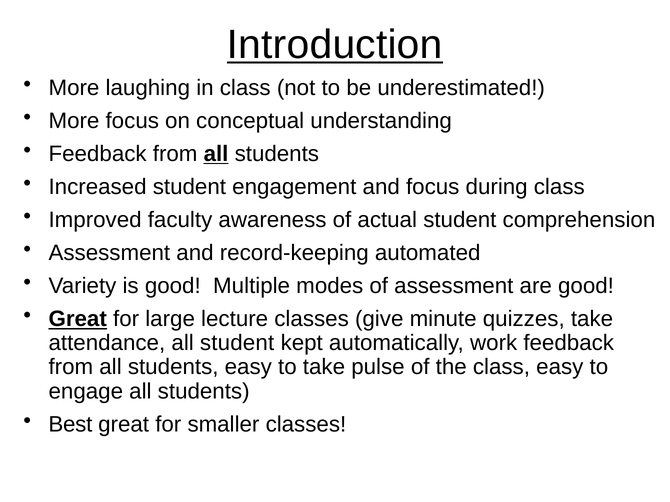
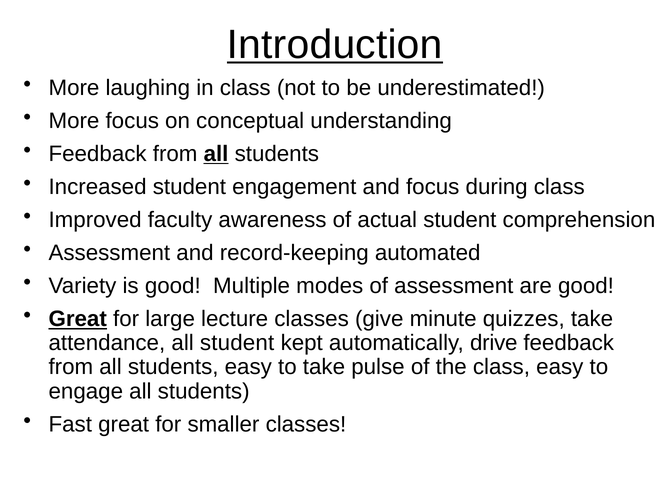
work: work -> drive
Best: Best -> Fast
